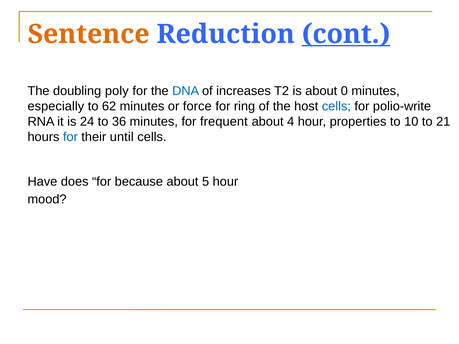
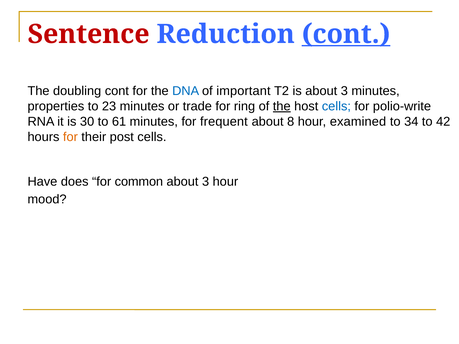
Sentence colour: orange -> red
doubling poly: poly -> cont
increases: increases -> important
is about 0: 0 -> 3
especially: especially -> properties
62: 62 -> 23
force: force -> trade
the at (282, 106) underline: none -> present
24: 24 -> 30
36: 36 -> 61
4: 4 -> 8
properties: properties -> examined
10: 10 -> 34
21: 21 -> 42
for at (70, 137) colour: blue -> orange
until: until -> post
because: because -> common
5 at (206, 182): 5 -> 3
